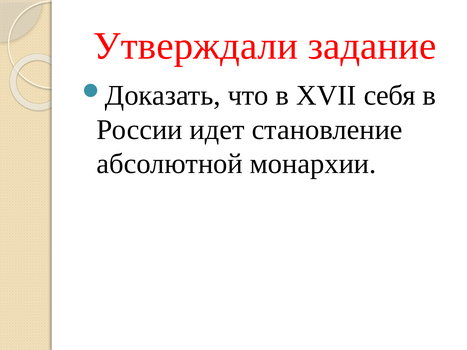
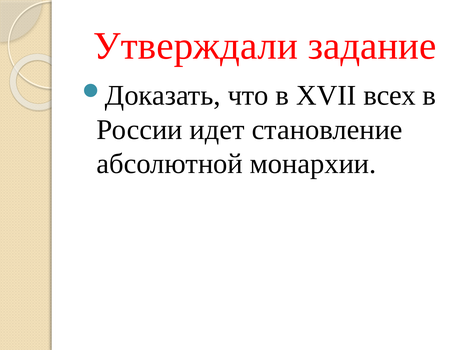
себя: себя -> всех
